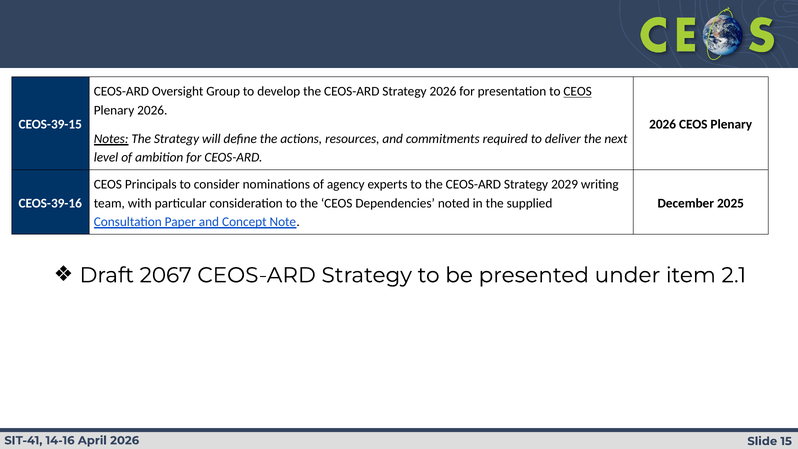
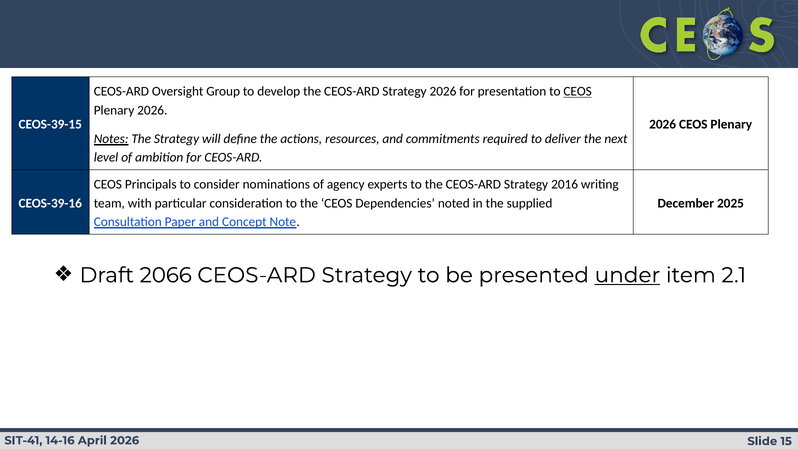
2029: 2029 -> 2016
2067: 2067 -> 2066
under underline: none -> present
